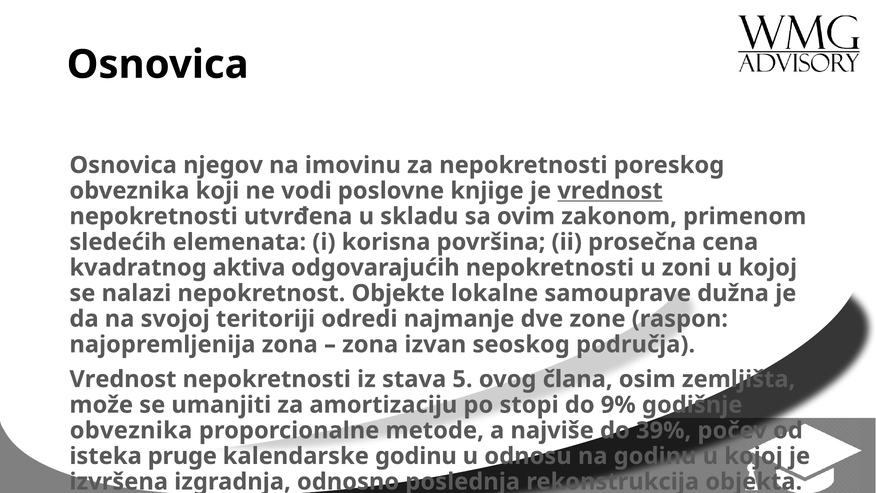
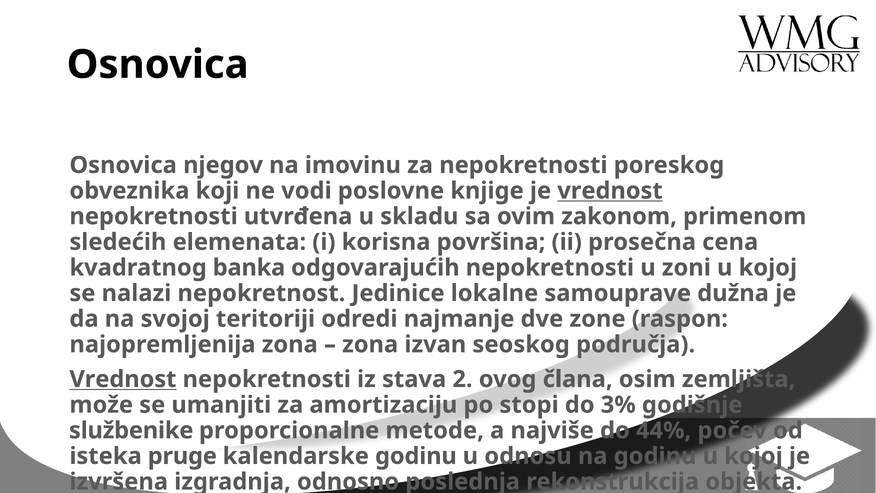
aktiva: aktiva -> banka
Objekte: Objekte -> Jedinice
Vrednost at (123, 379) underline: none -> present
5: 5 -> 2
9%: 9% -> 3%
obveznika at (131, 430): obveznika -> službenike
39%: 39% -> 44%
